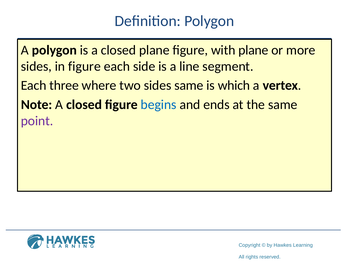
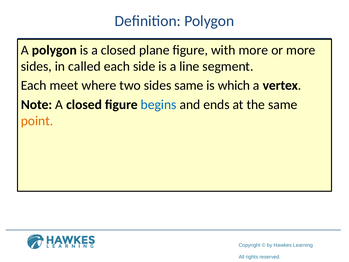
with plane: plane -> more
in figure: figure -> called
three: three -> meet
point colour: purple -> orange
